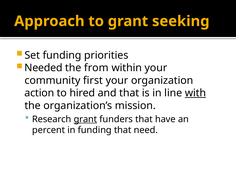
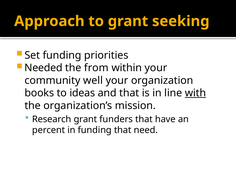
first: first -> well
action: action -> books
hired: hired -> ideas
grant at (85, 119) underline: present -> none
